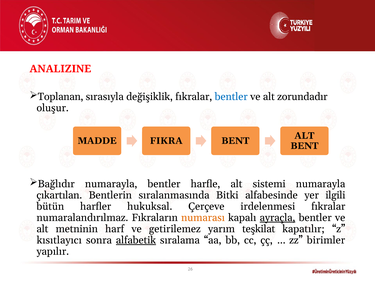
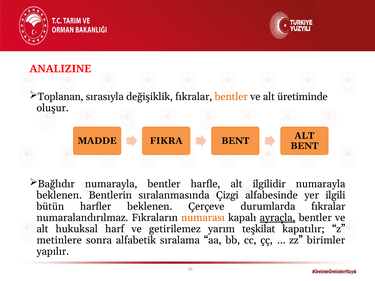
bentler at (231, 97) colour: blue -> orange
zorundadır: zorundadır -> üretiminde
sistemi: sistemi -> ilgilidir
çıkartılan at (59, 195): çıkartılan -> beklenen
Bitki: Bitki -> Çizgi
harfler hukuksal: hukuksal -> beklenen
irdelenmesi: irdelenmesi -> durumlarda
metninin: metninin -> hukuksal
kısıtlayıcı: kısıtlayıcı -> metinlere
alfabetik underline: present -> none
